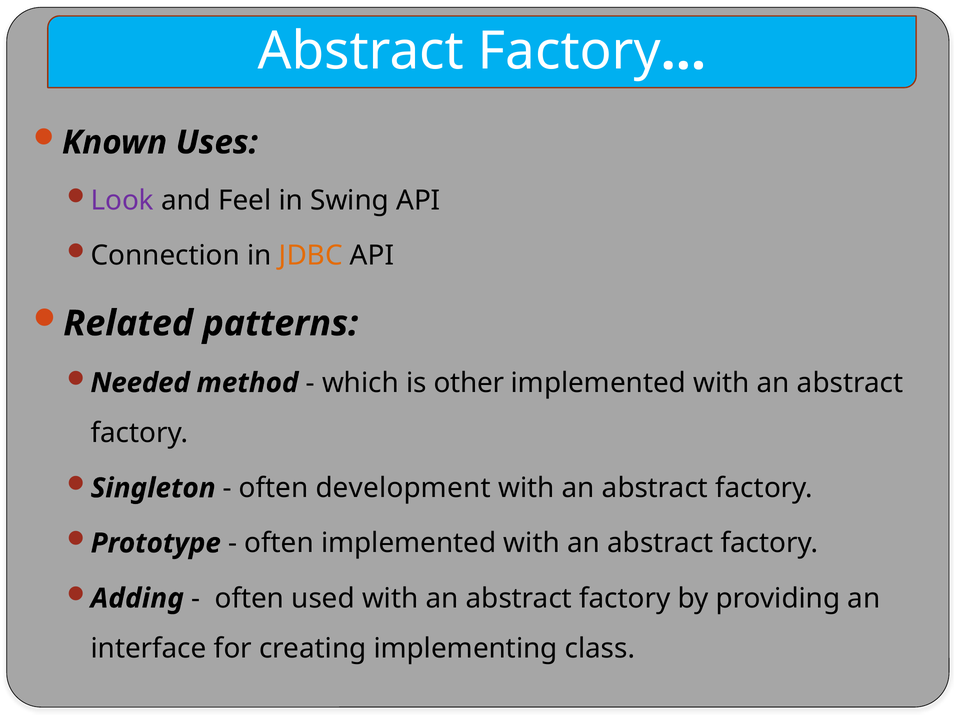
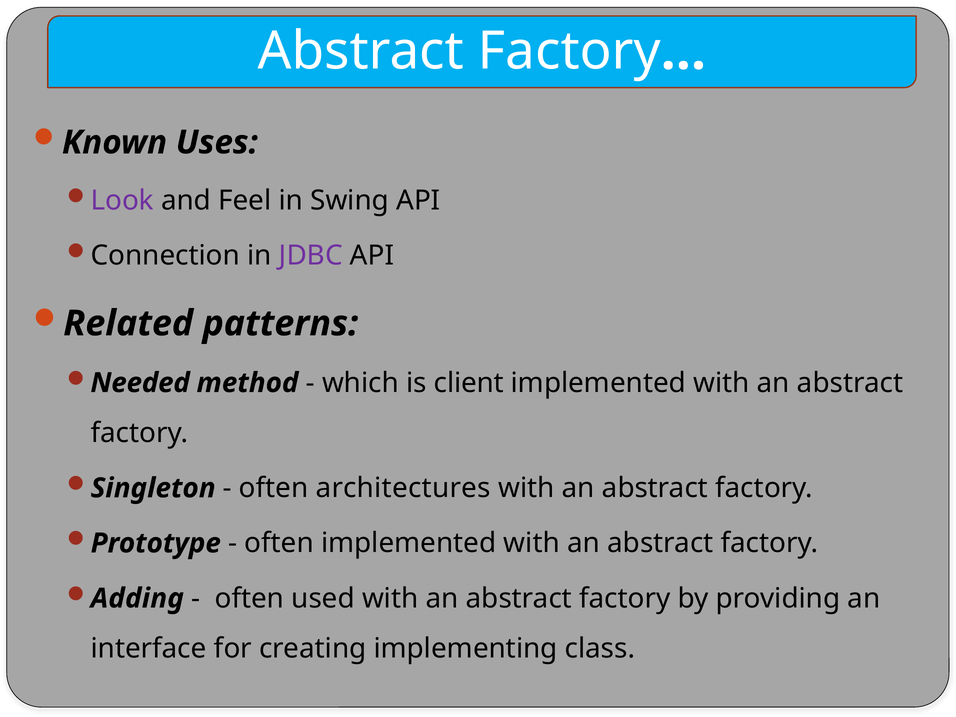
JDBC colour: orange -> purple
other: other -> client
development: development -> architectures
